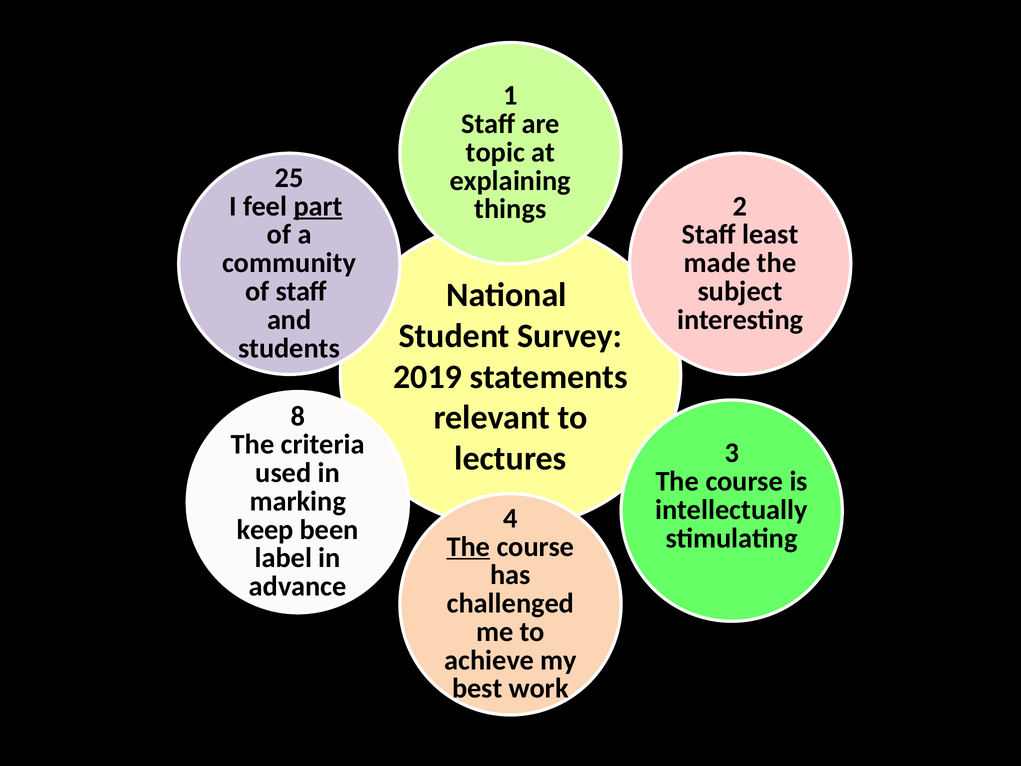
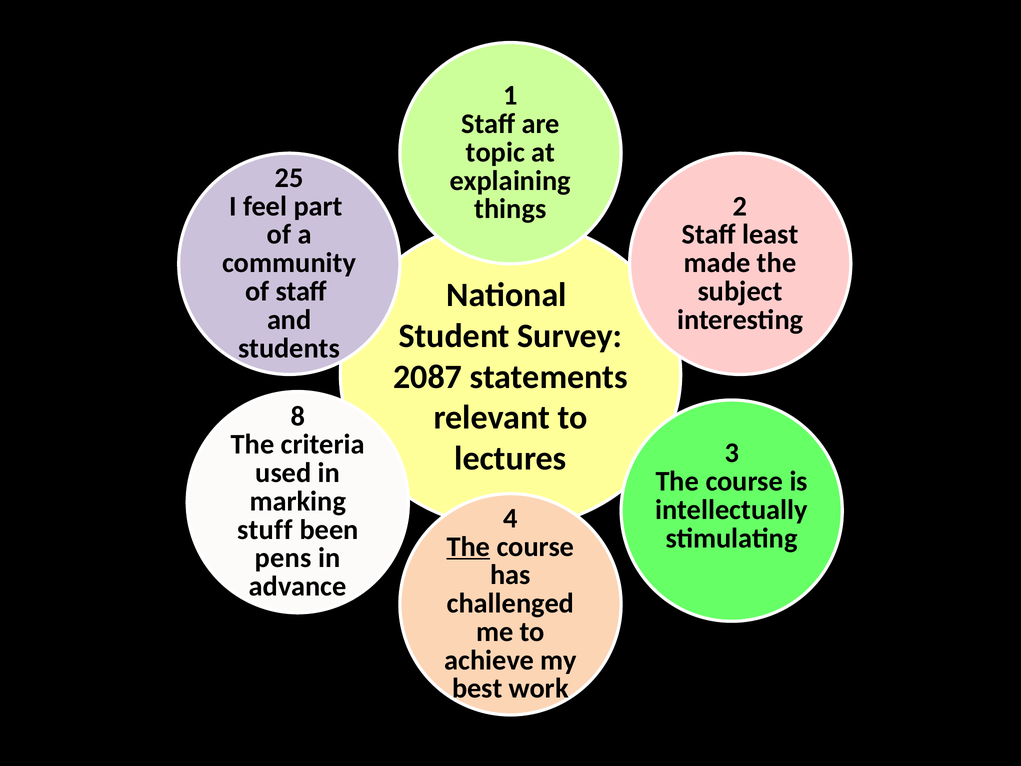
part underline: present -> none
2019: 2019 -> 2087
keep: keep -> stuff
label: label -> pens
